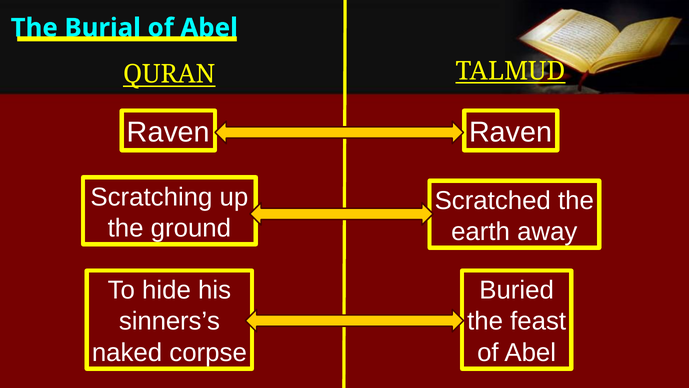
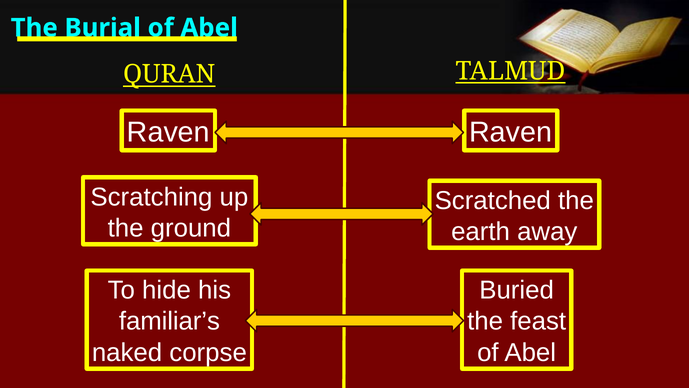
sinners’s: sinners’s -> familiar’s
